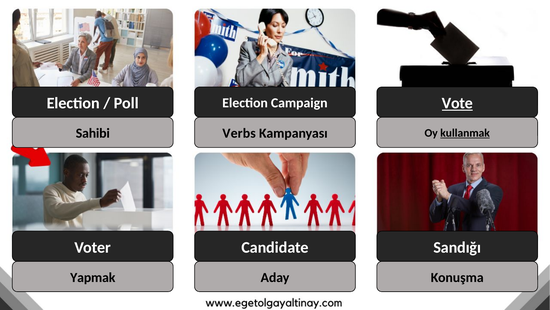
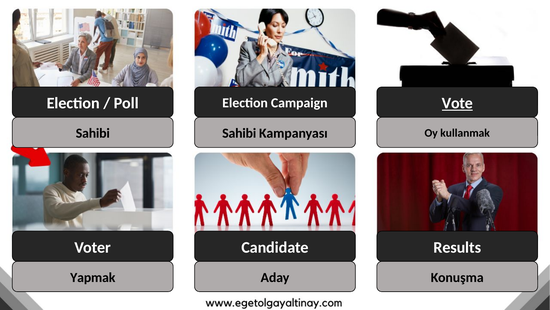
Verbs at (239, 133): Verbs -> Sahibi
kullanmak underline: present -> none
Sandığı: Sandığı -> Results
